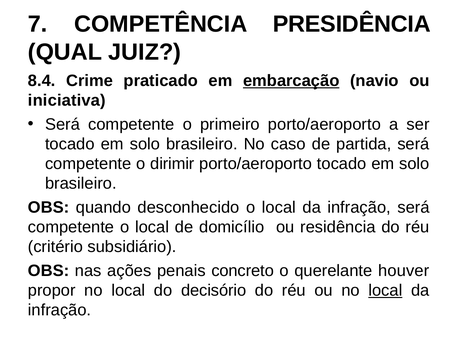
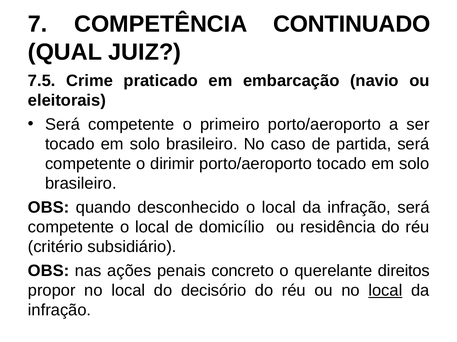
PRESIDÊNCIA: PRESIDÊNCIA -> CONTINUADO
8.4: 8.4 -> 7.5
embarcação underline: present -> none
iniciativa: iniciativa -> eleitorais
houver: houver -> direitos
